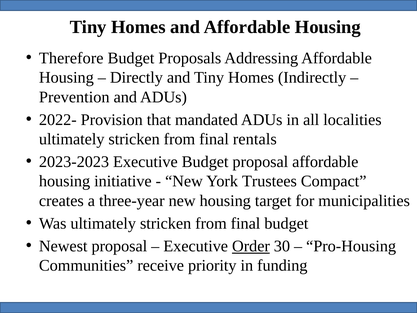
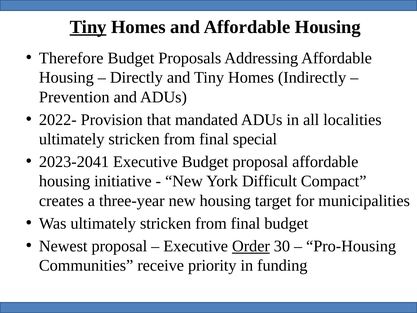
Tiny at (88, 27) underline: none -> present
rentals: rentals -> special
2023-2023: 2023-2023 -> 2023-2041
Trustees: Trustees -> Difficult
